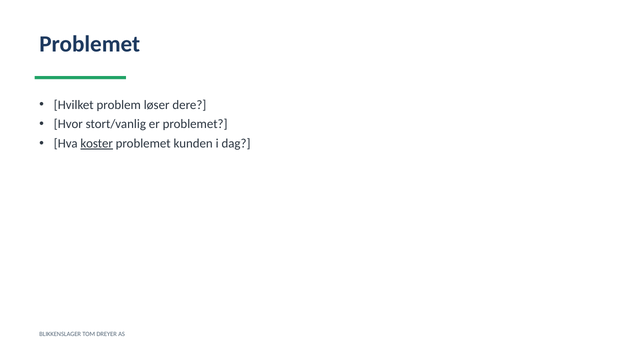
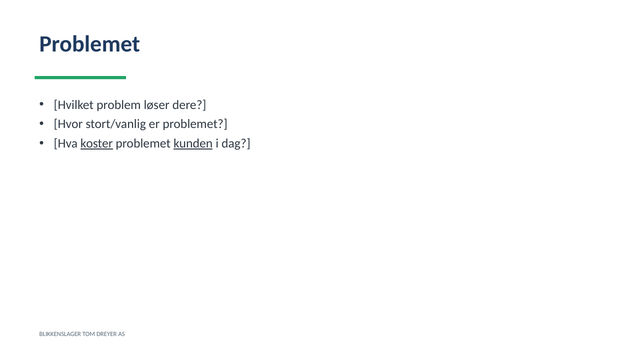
kunden underline: none -> present
